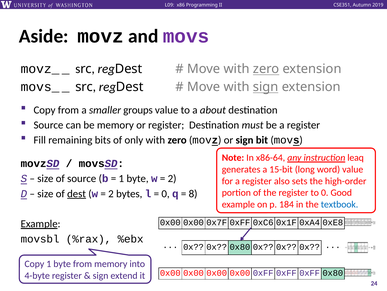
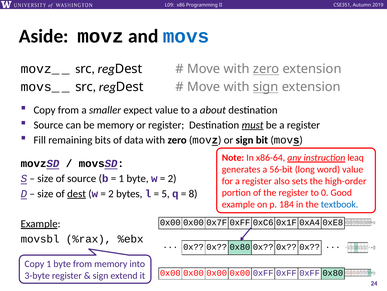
movs at (186, 36) colour: purple -> blue
groups: groups -> expect
must underline: none -> present
only: only -> data
15-bit: 15-bit -> 56-bit
0 at (166, 193): 0 -> 5
4-byte: 4-byte -> 3-byte
